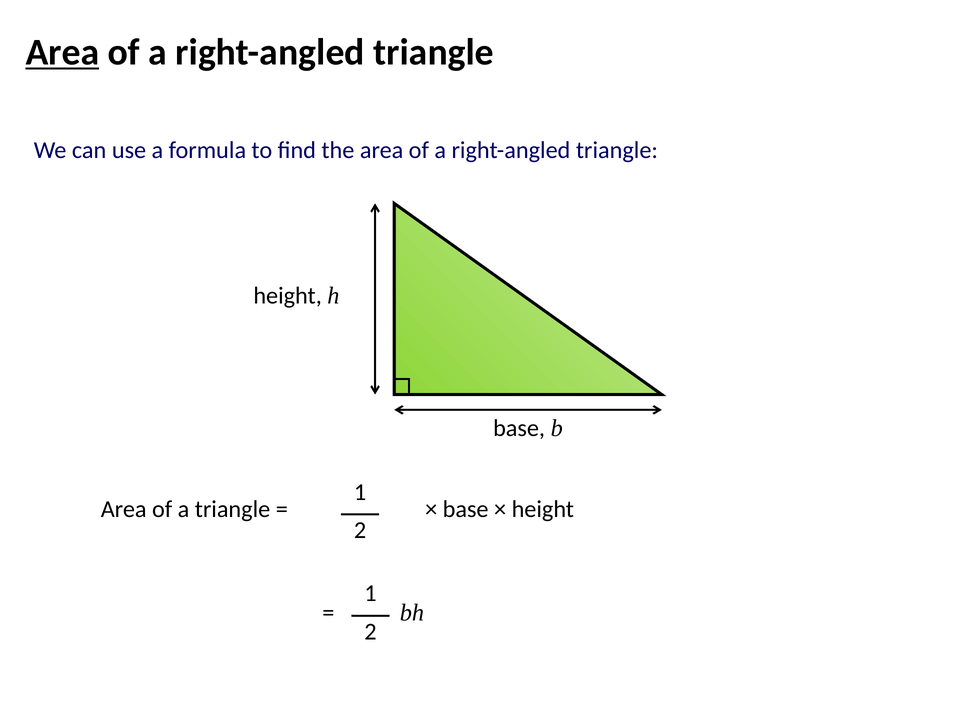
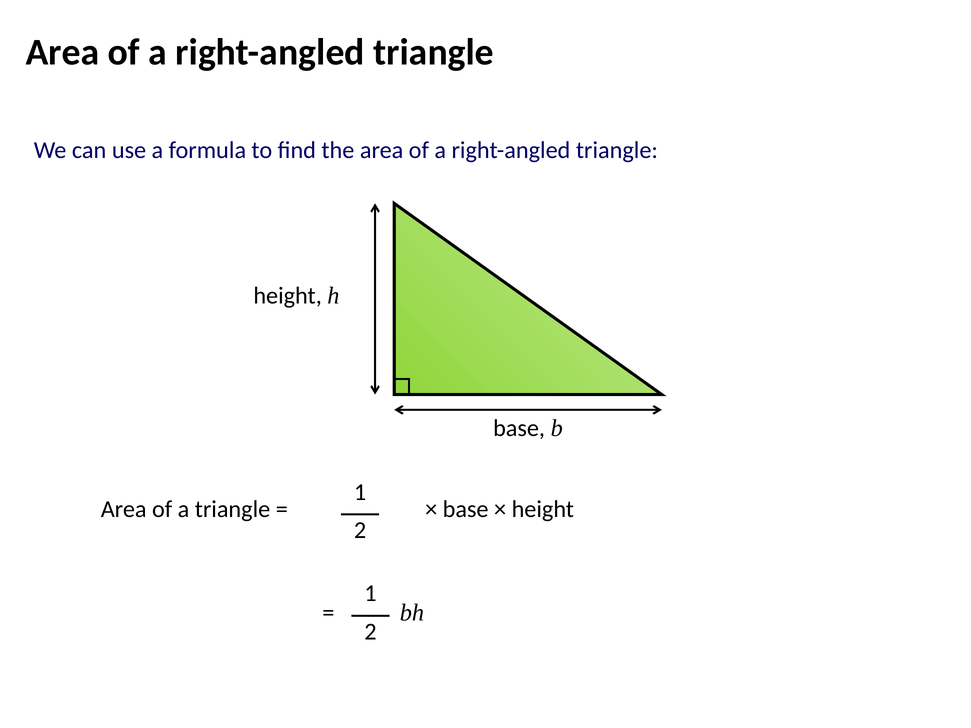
Area at (62, 52) underline: present -> none
